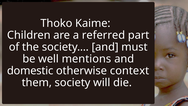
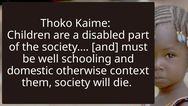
referred: referred -> disabled
mentions: mentions -> schooling
